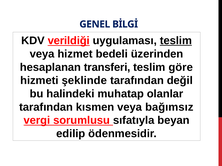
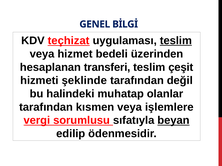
verildiği: verildiği -> teçhizat
göre: göre -> çeşit
bağımsız: bağımsız -> işlemlere
beyan underline: none -> present
